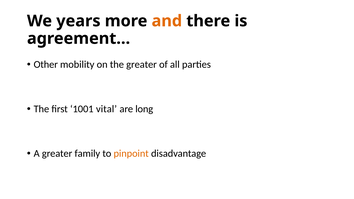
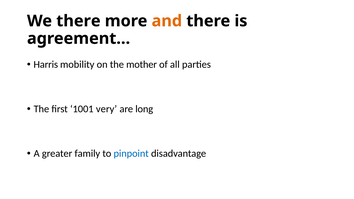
We years: years -> there
Other: Other -> Harris
the greater: greater -> mother
vital: vital -> very
pinpoint colour: orange -> blue
